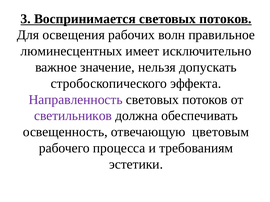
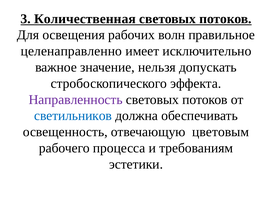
Воспринимается: Воспринимается -> Количественная
люминесцентных: люминесцентных -> целенаправленно
светильников colour: purple -> blue
